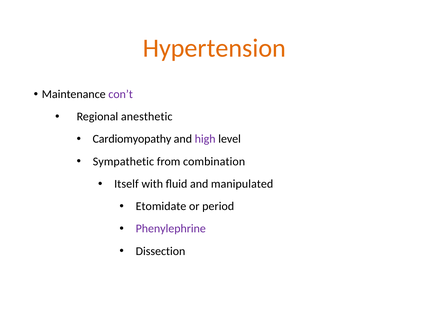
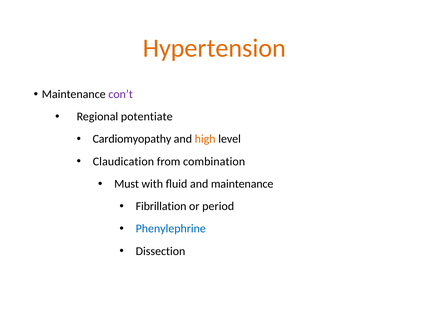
anesthetic: anesthetic -> potentiate
high colour: purple -> orange
Sympathetic: Sympathetic -> Claudication
Itself: Itself -> Must
and manipulated: manipulated -> maintenance
Etomidate: Etomidate -> Fibrillation
Phenylephrine colour: purple -> blue
